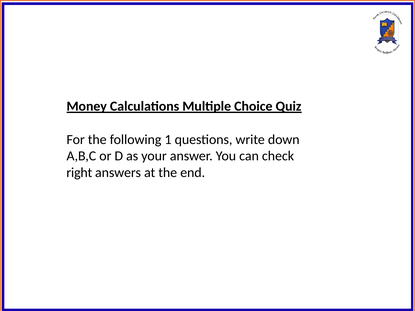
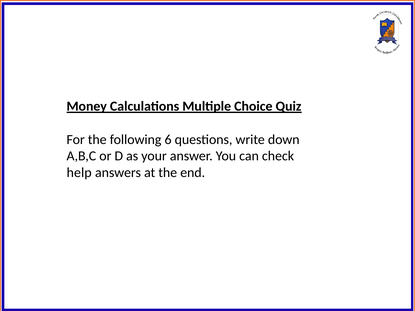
1: 1 -> 6
right: right -> help
